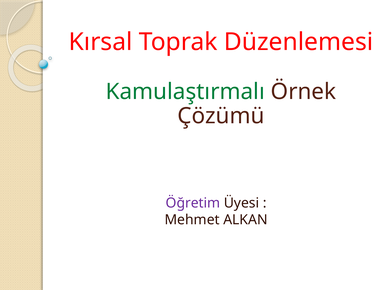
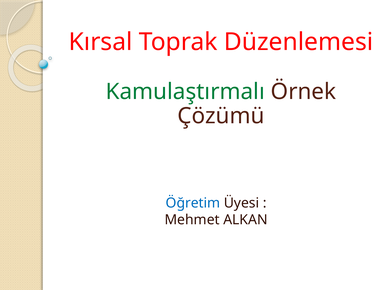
Öğretim colour: purple -> blue
